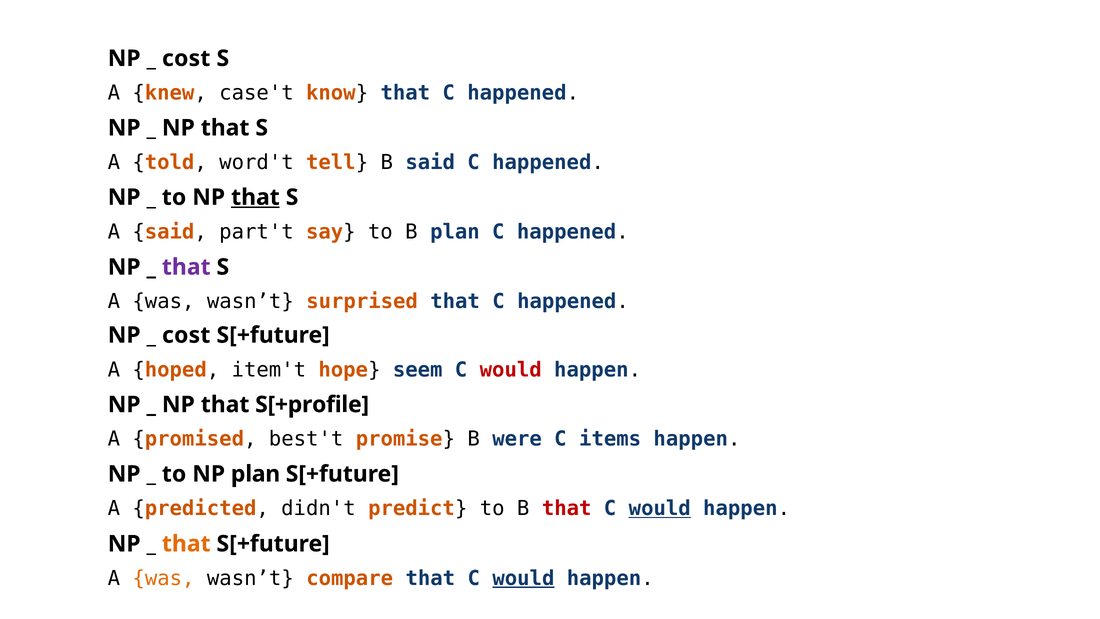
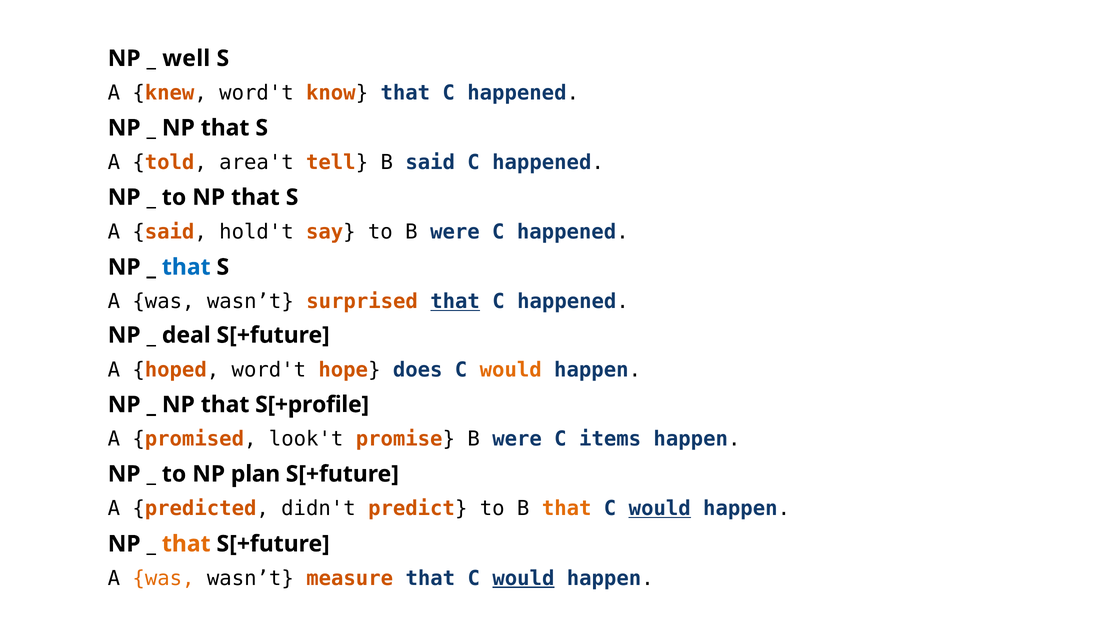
cost at (186, 58): cost -> well
knew case't: case't -> word't
word't: word't -> area't
that at (255, 197) underline: present -> none
part't: part't -> hold't
to B plan: plan -> were
that at (186, 267) colour: purple -> blue
that at (455, 301) underline: none -> present
cost at (186, 335): cost -> deal
hoped item't: item't -> word't
seem: seem -> does
would at (511, 370) colour: red -> orange
best't: best't -> look't
that at (567, 508) colour: red -> orange
compare: compare -> measure
